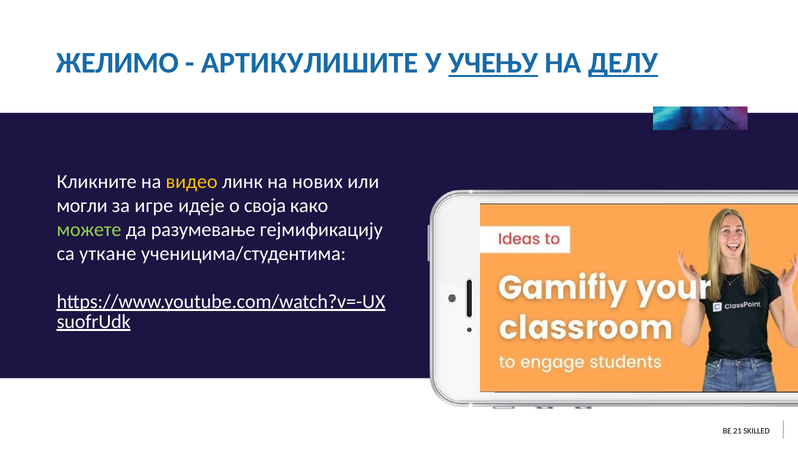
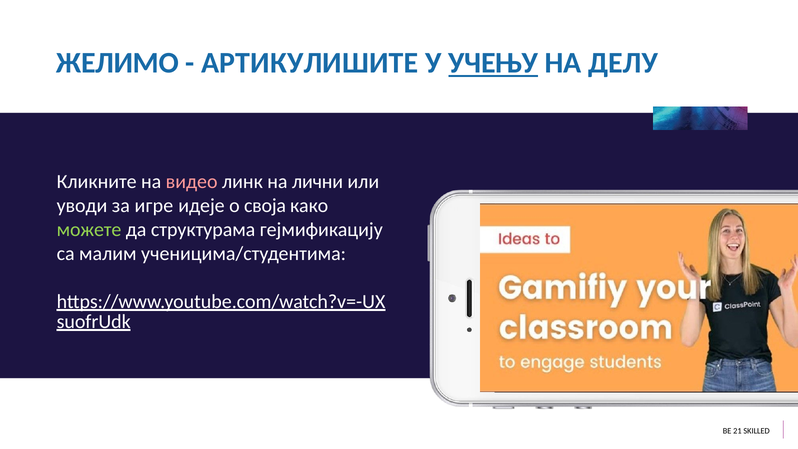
ДЕЛУ underline: present -> none
видео colour: yellow -> pink
нових: нових -> лични
могли: могли -> уводи
разумевање: разумевање -> структурама
уткане: уткане -> малим
